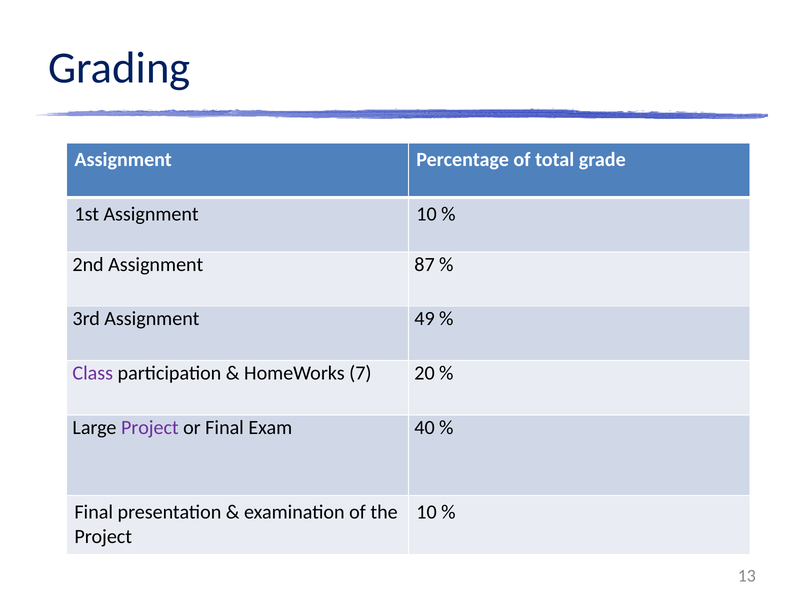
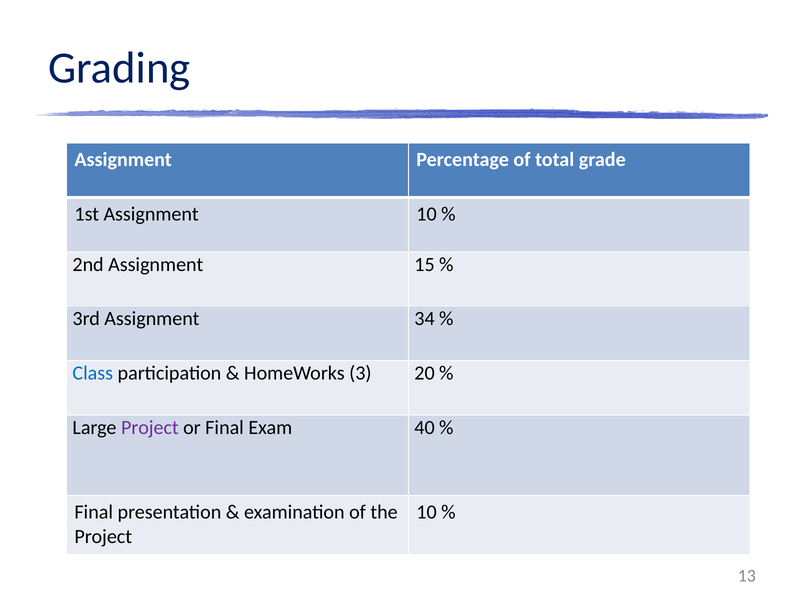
87: 87 -> 15
49: 49 -> 34
Class colour: purple -> blue
7: 7 -> 3
